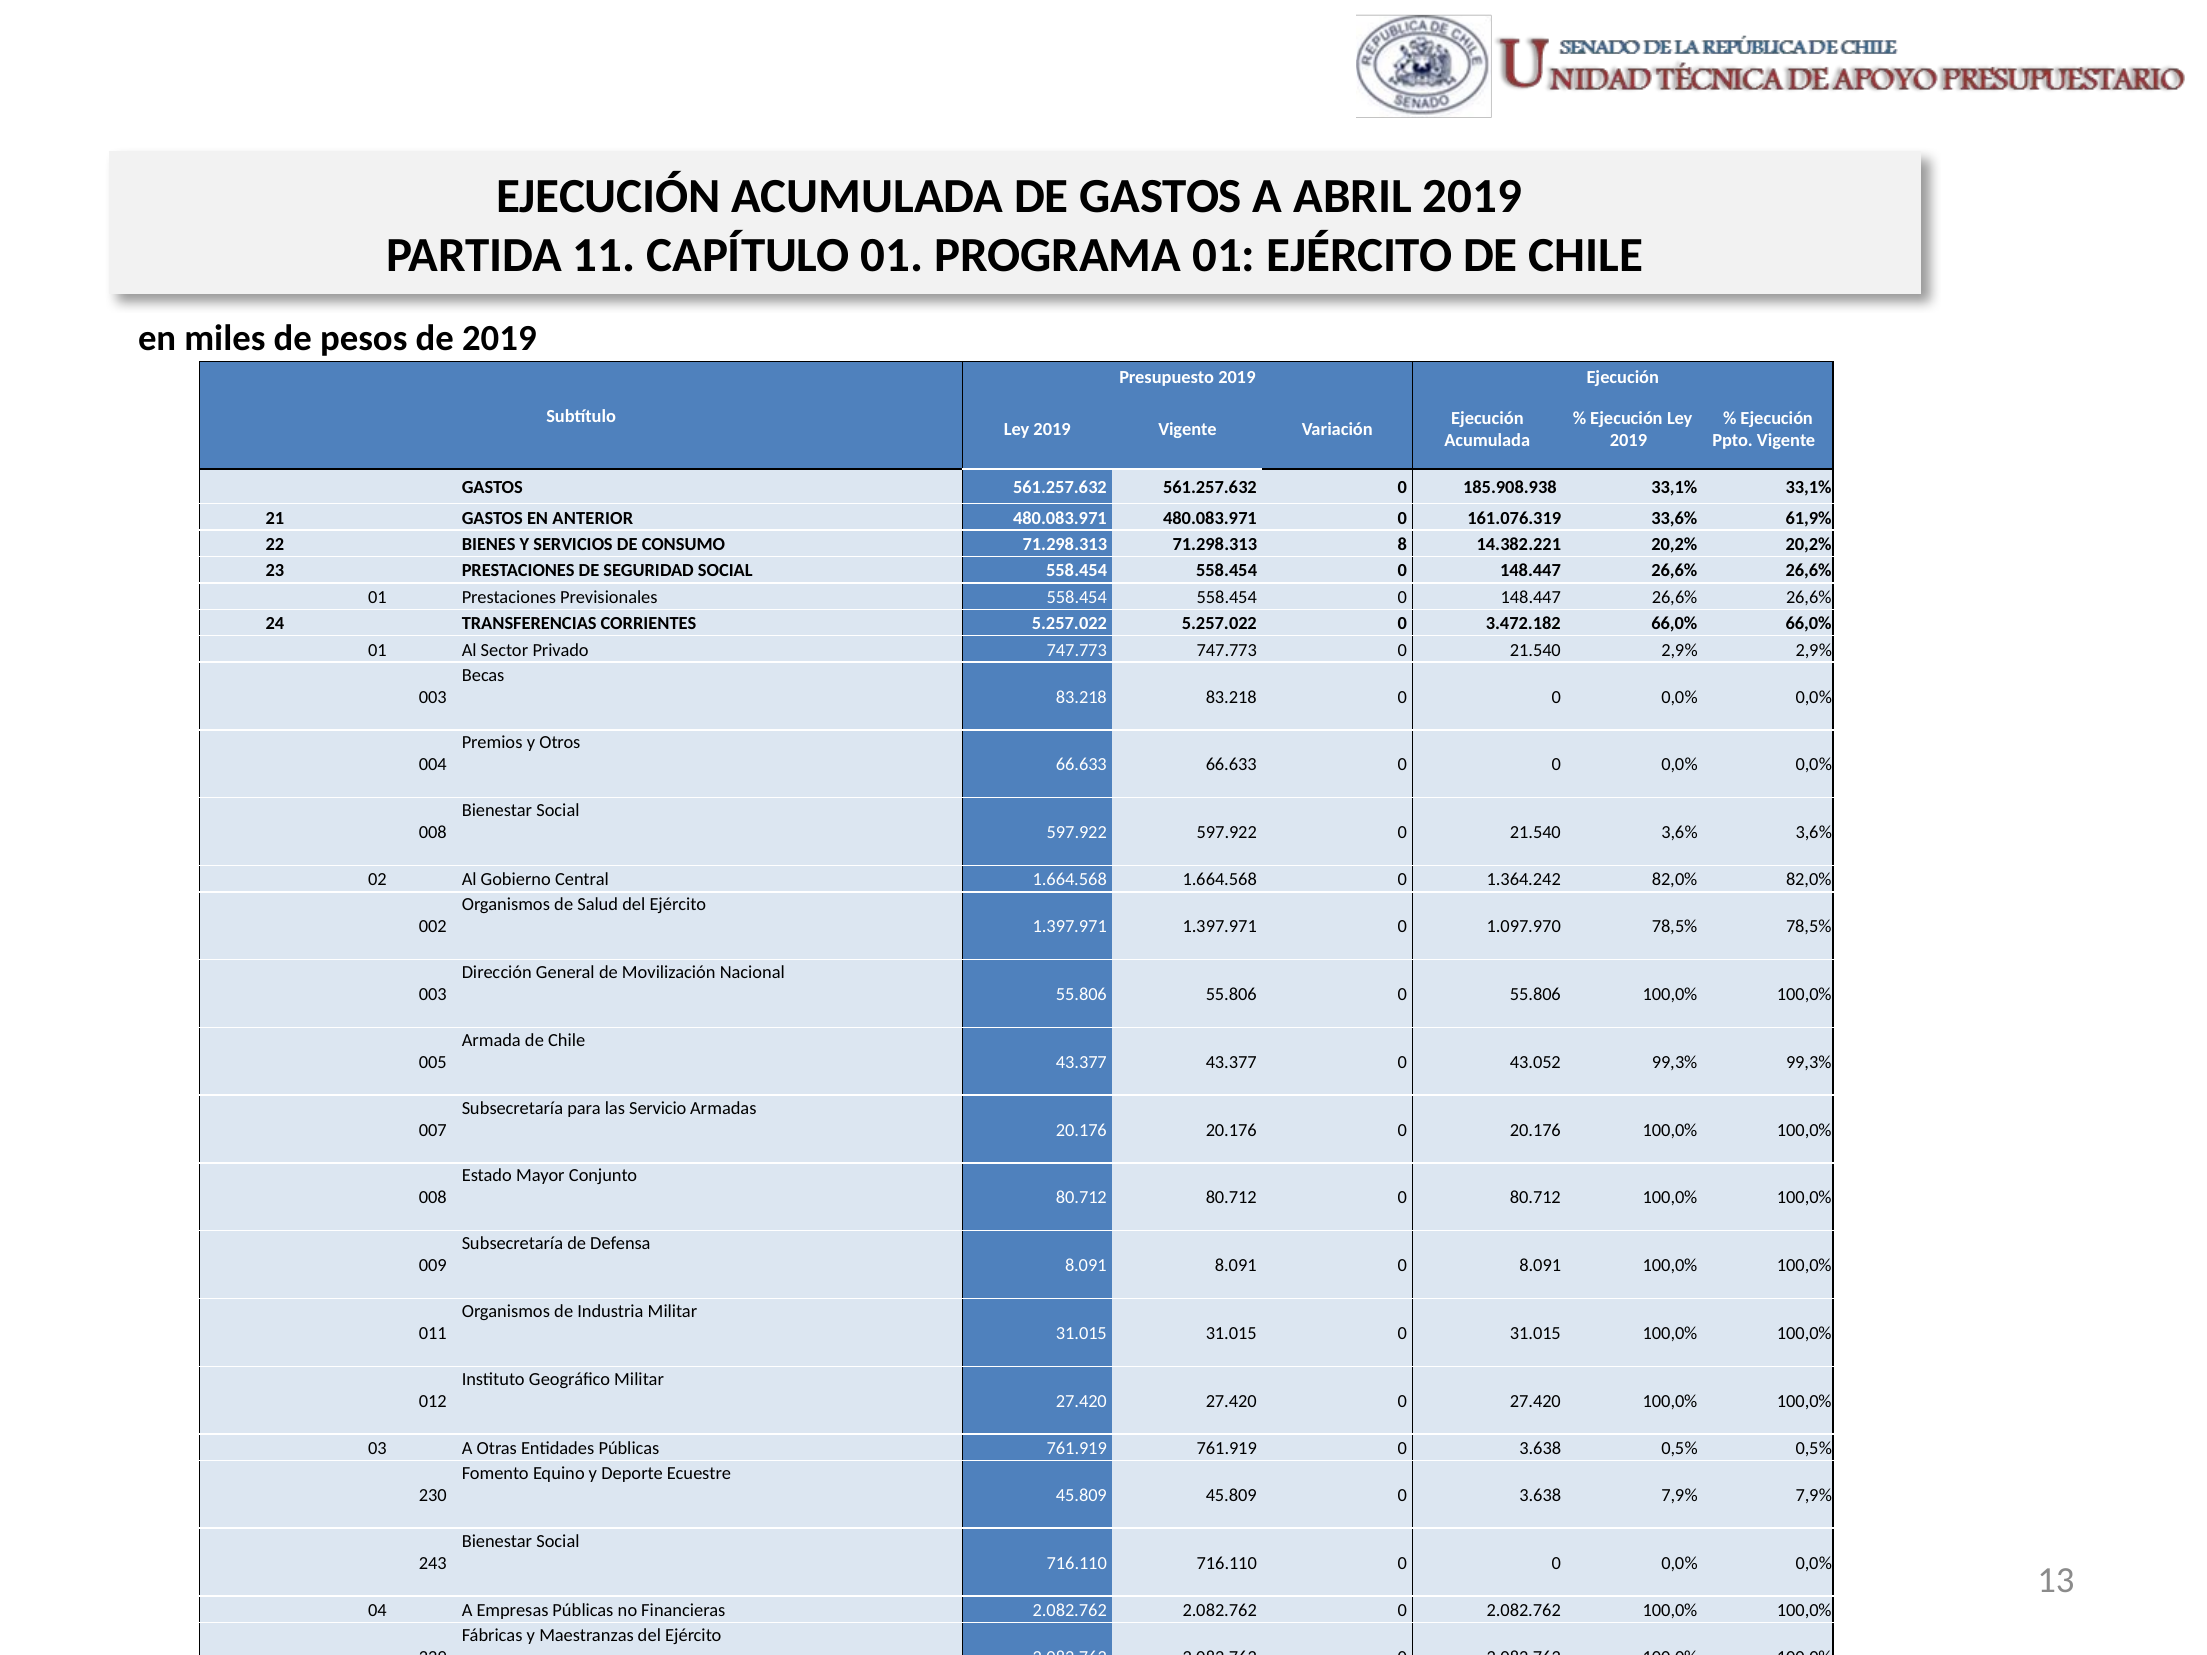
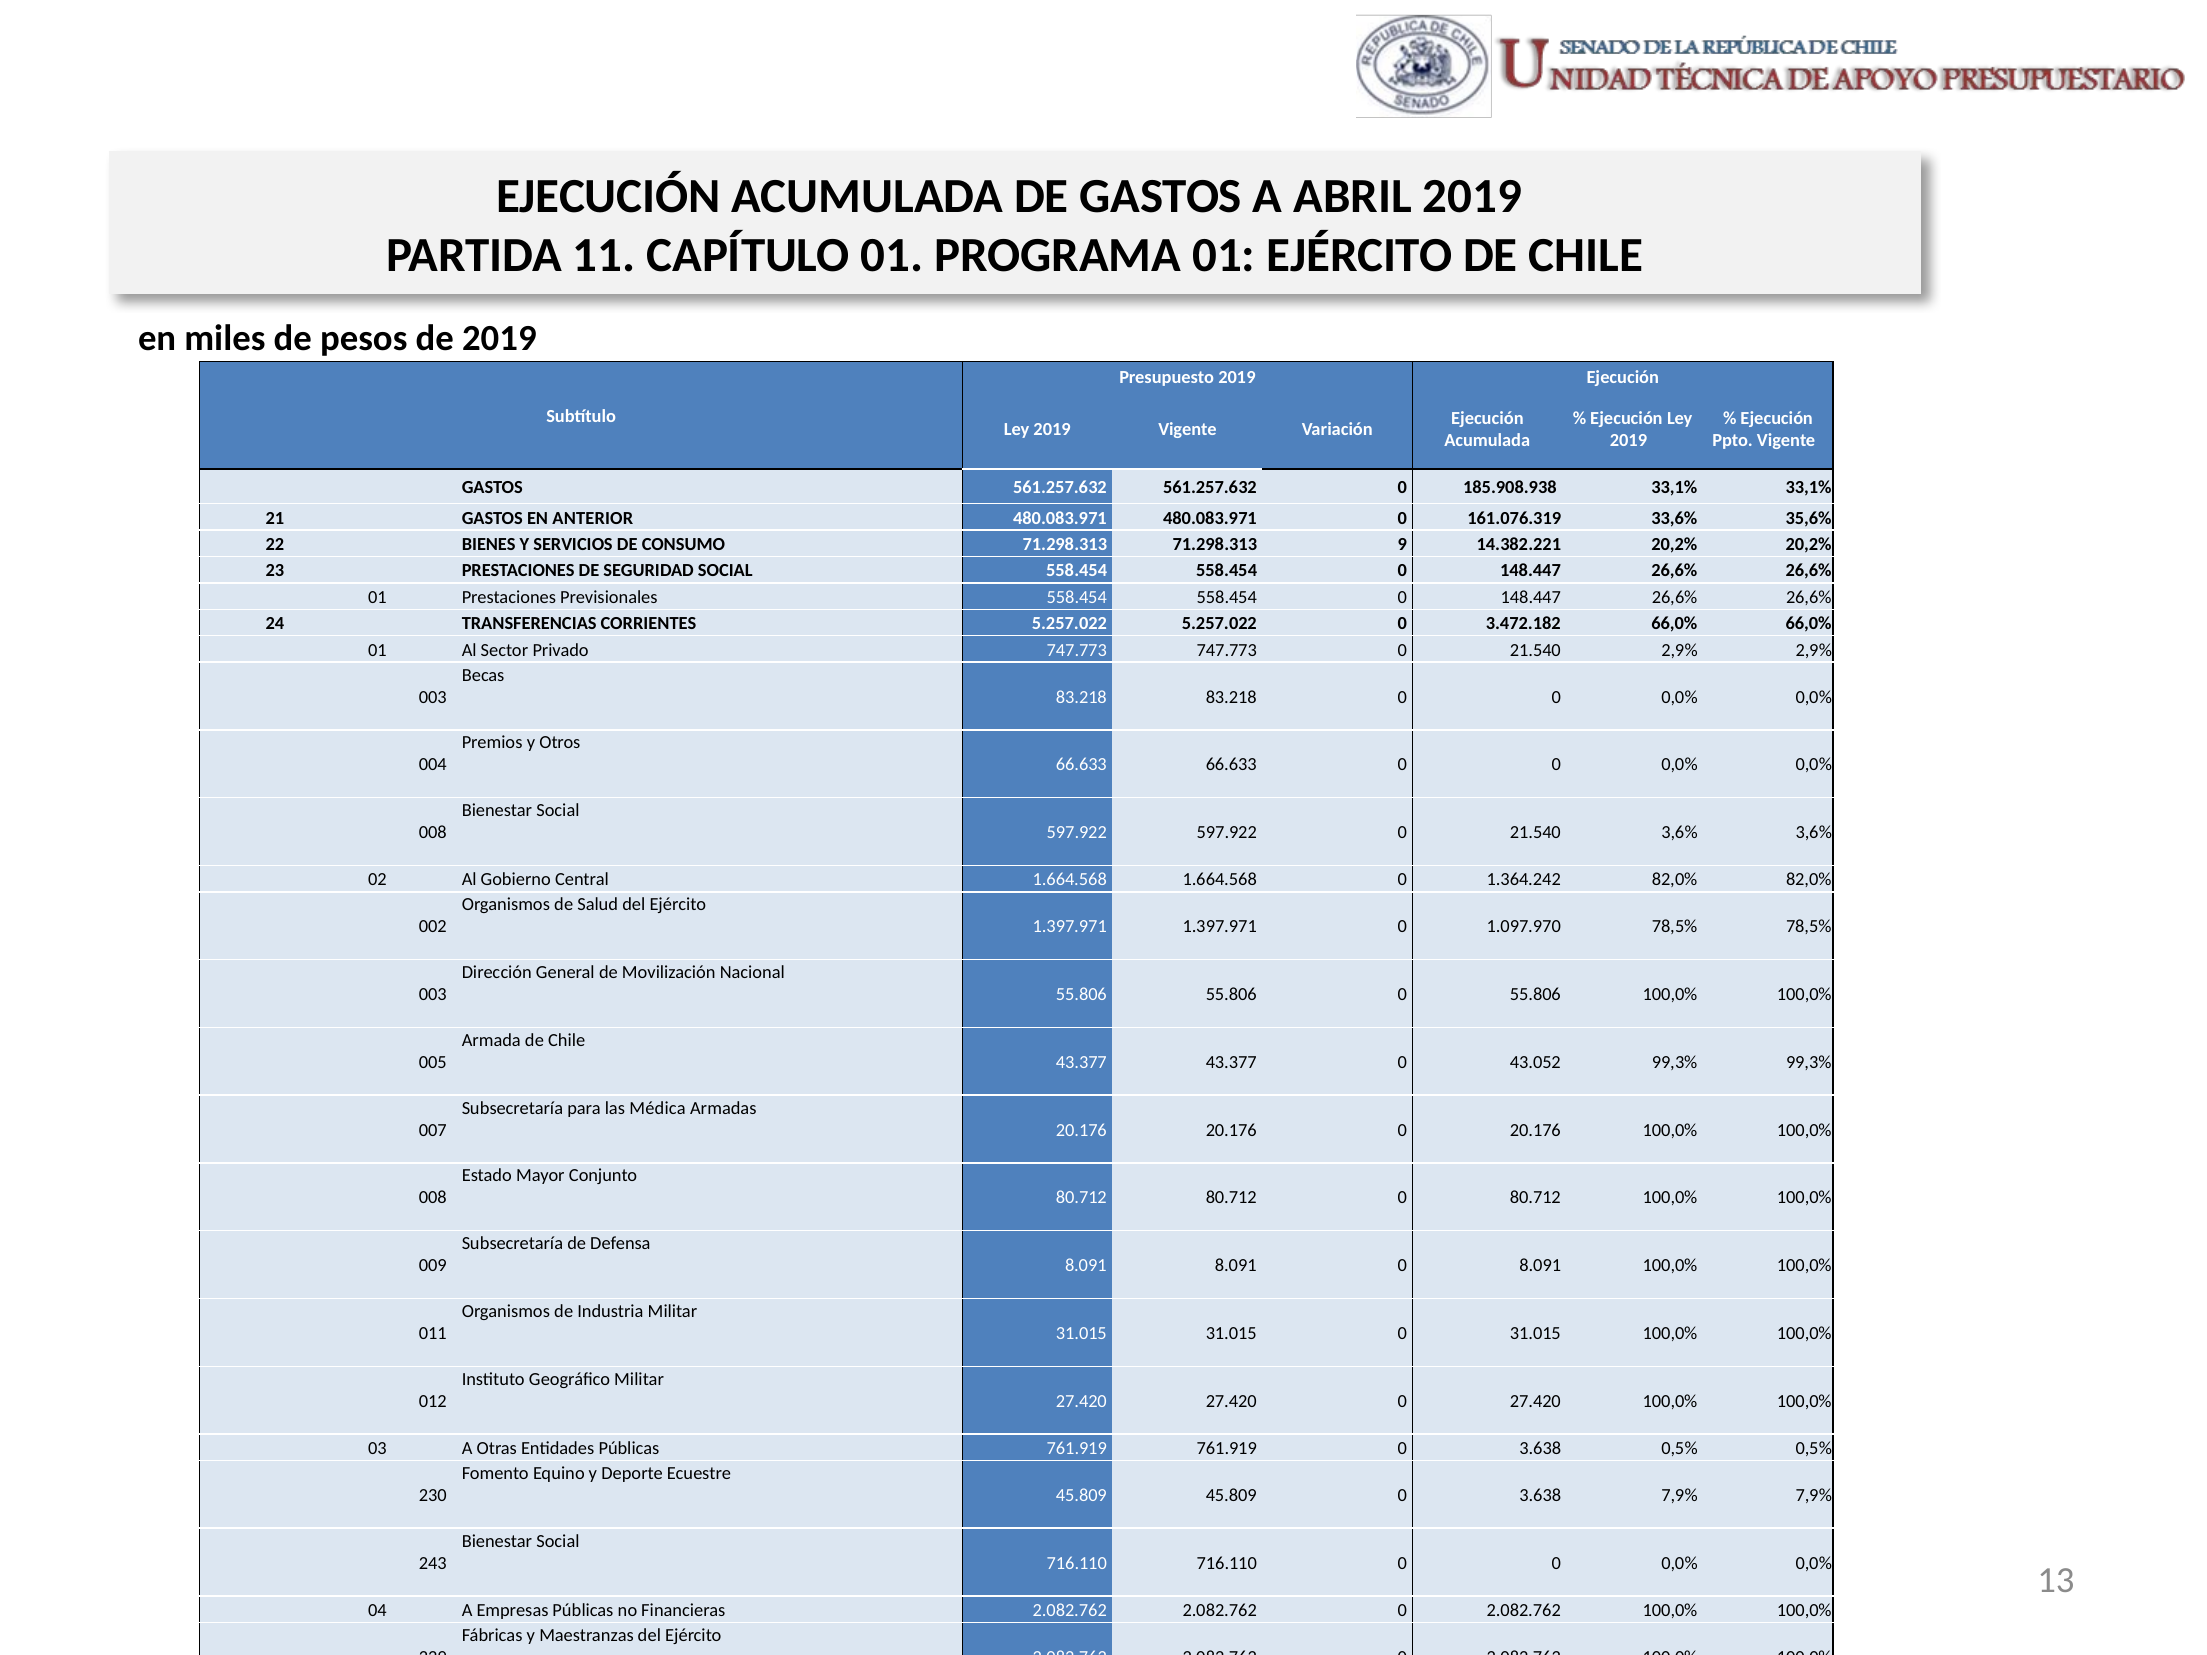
61,9%: 61,9% -> 35,6%
8: 8 -> 9
las Servicio: Servicio -> Médica
